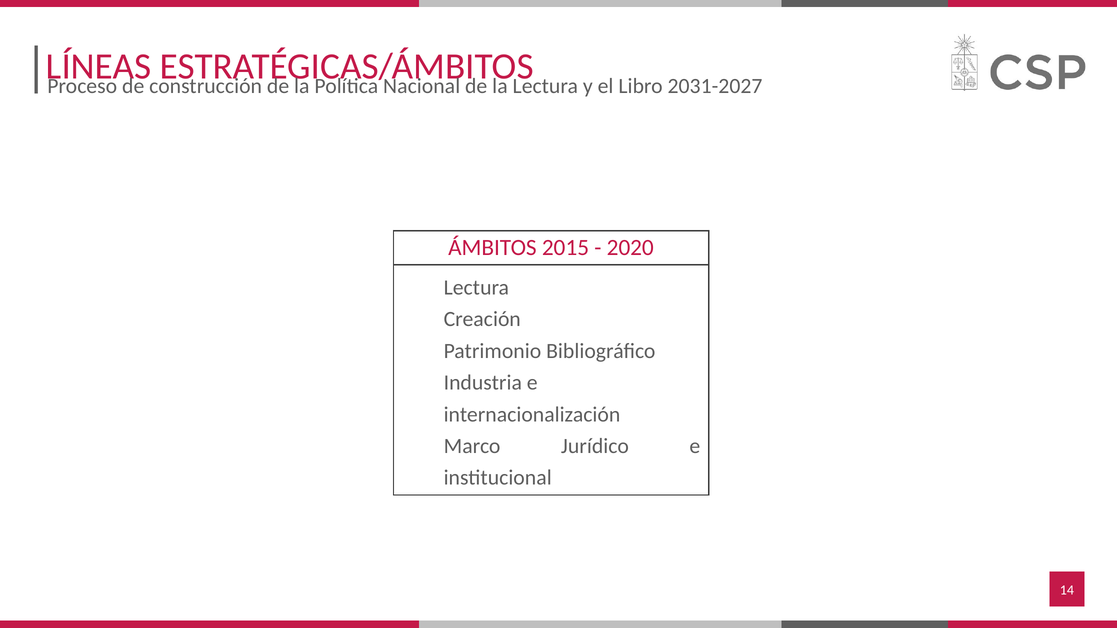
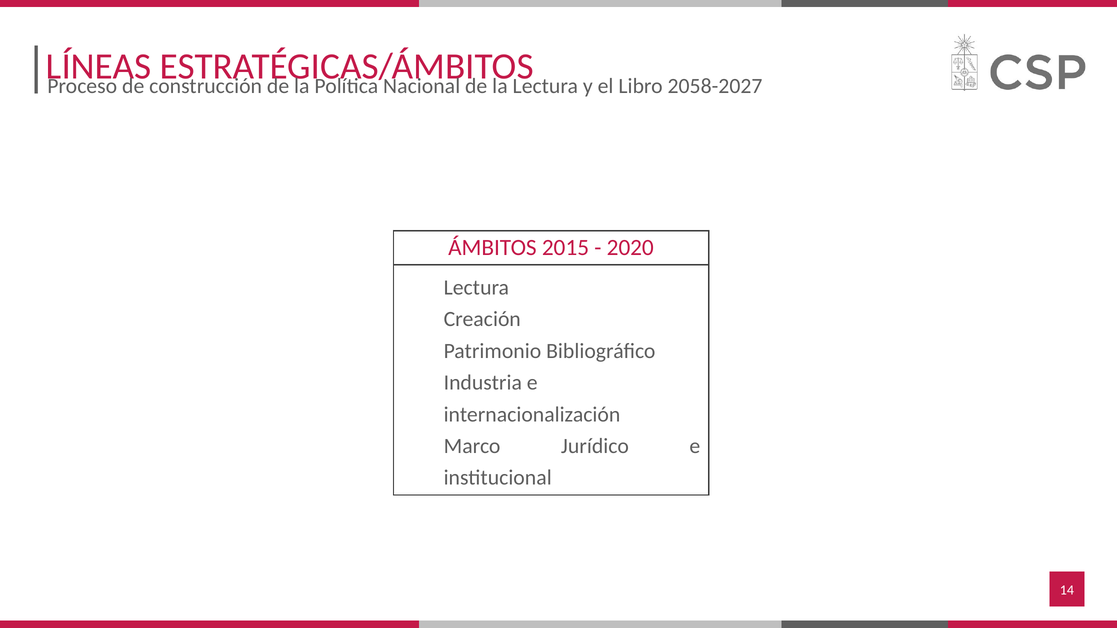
2031-2027: 2031-2027 -> 2058-2027
